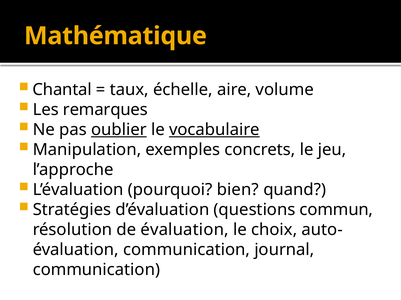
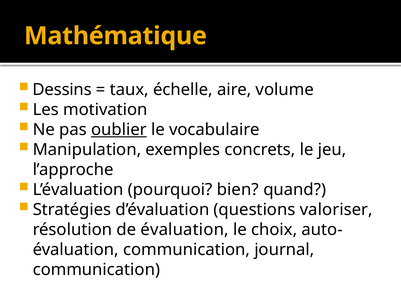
Chantal: Chantal -> Dessins
remarques: remarques -> motivation
vocabulaire underline: present -> none
commun: commun -> valoriser
